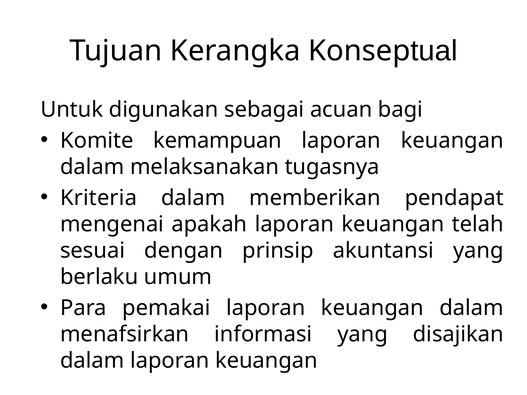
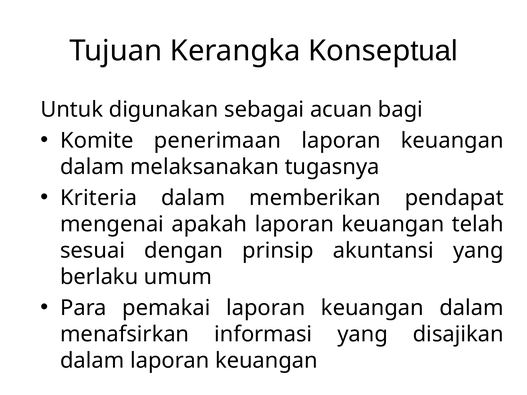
kemampuan: kemampuan -> penerimaan
